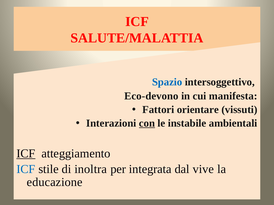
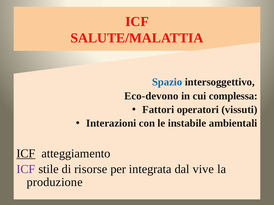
manifesta: manifesta -> complessa
orientare: orientare -> operatori
con underline: present -> none
ICF at (26, 169) colour: blue -> purple
inoltra: inoltra -> risorse
educazione: educazione -> produzione
